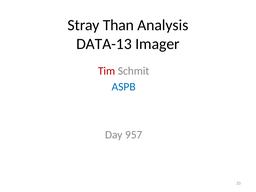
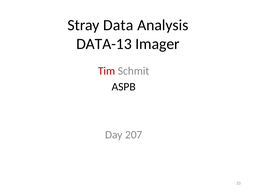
Than: Than -> Data
ASPB colour: blue -> black
957: 957 -> 207
